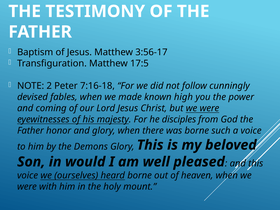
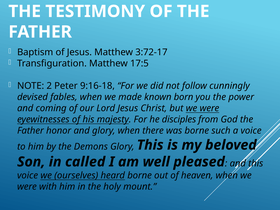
3:56-17: 3:56-17 -> 3:72-17
7:16-18: 7:16-18 -> 9:16-18
high: high -> born
would: would -> called
